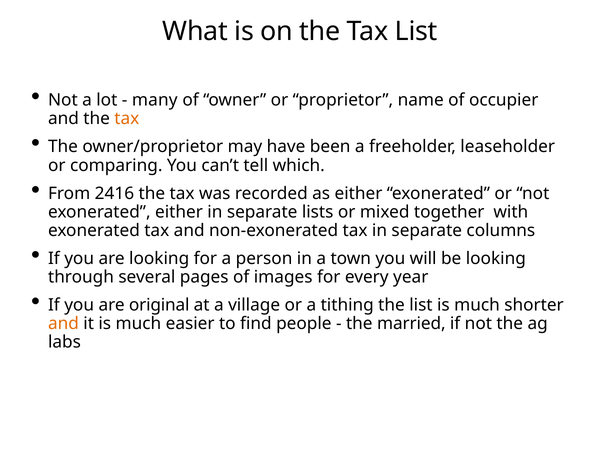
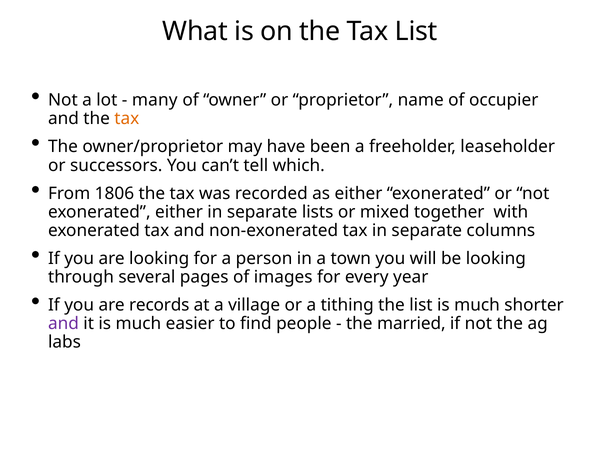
comparing: comparing -> successors
2416: 2416 -> 1806
original: original -> records
and at (63, 324) colour: orange -> purple
